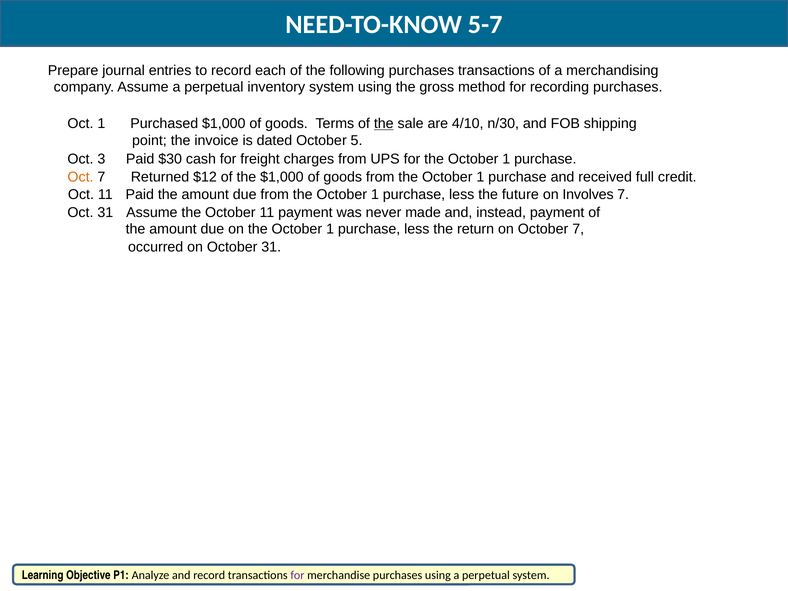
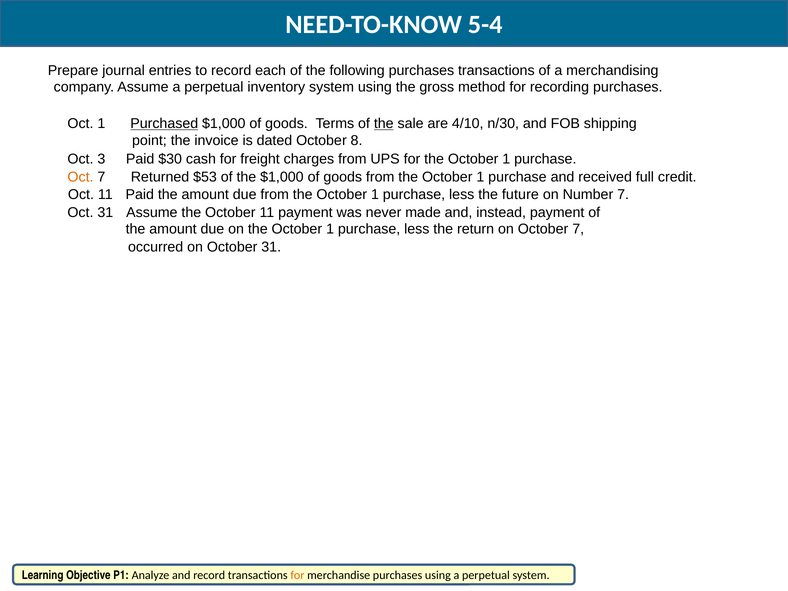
5-7: 5-7 -> 5-4
Purchased underline: none -> present
5: 5 -> 8
$12: $12 -> $53
Involves: Involves -> Number
for at (297, 575) colour: purple -> orange
